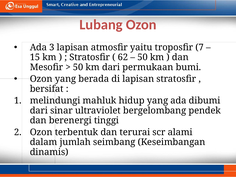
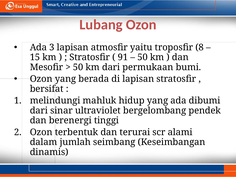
7: 7 -> 8
62: 62 -> 91
